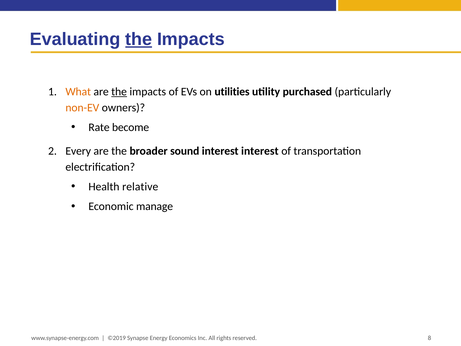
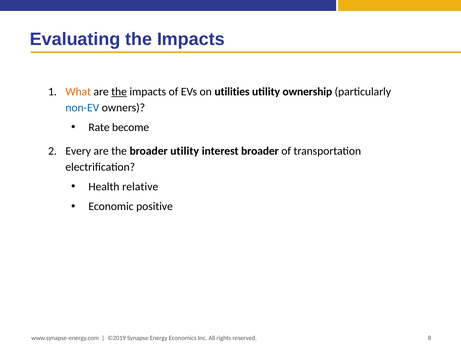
the at (139, 39) underline: present -> none
purchased: purchased -> ownership
non-EV colour: orange -> blue
broader sound: sound -> utility
interest interest: interest -> broader
manage: manage -> positive
